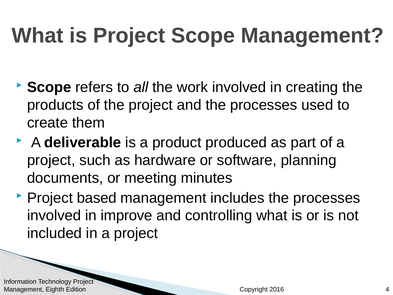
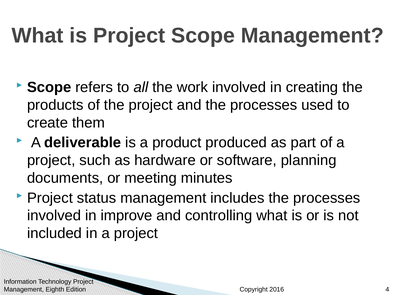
based: based -> status
